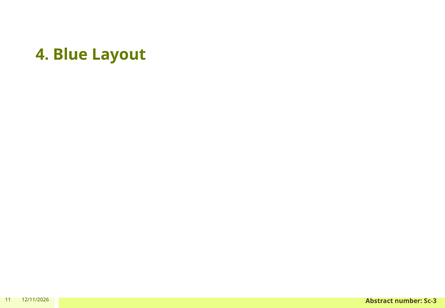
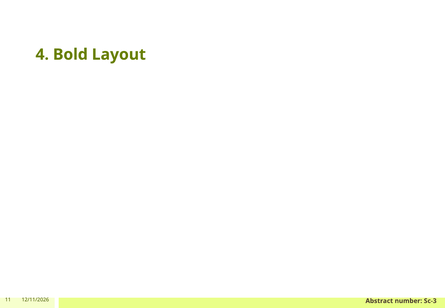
Blue: Blue -> Bold
